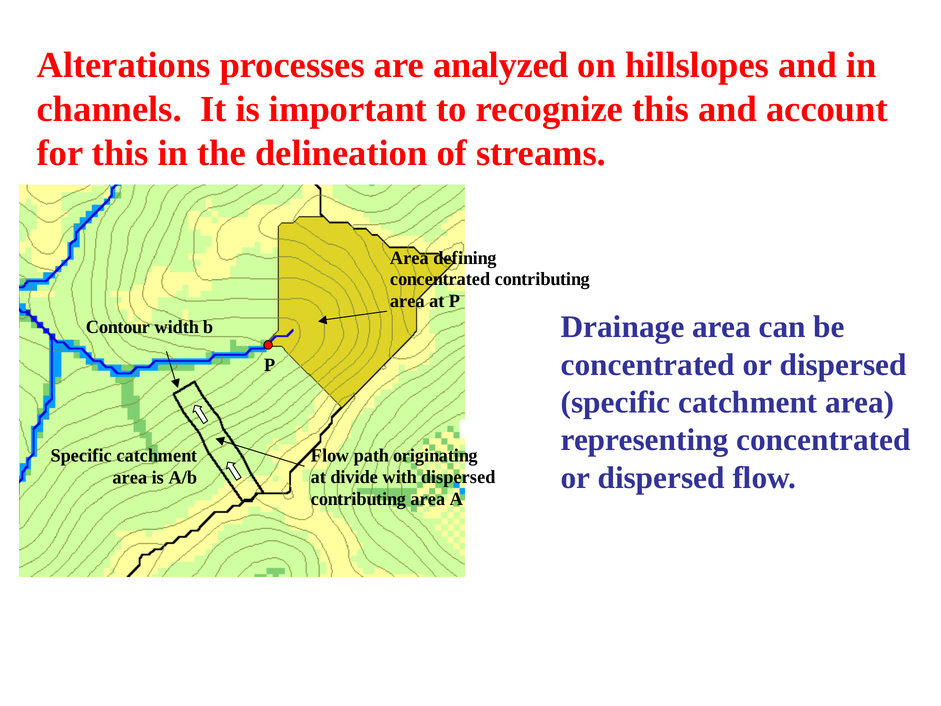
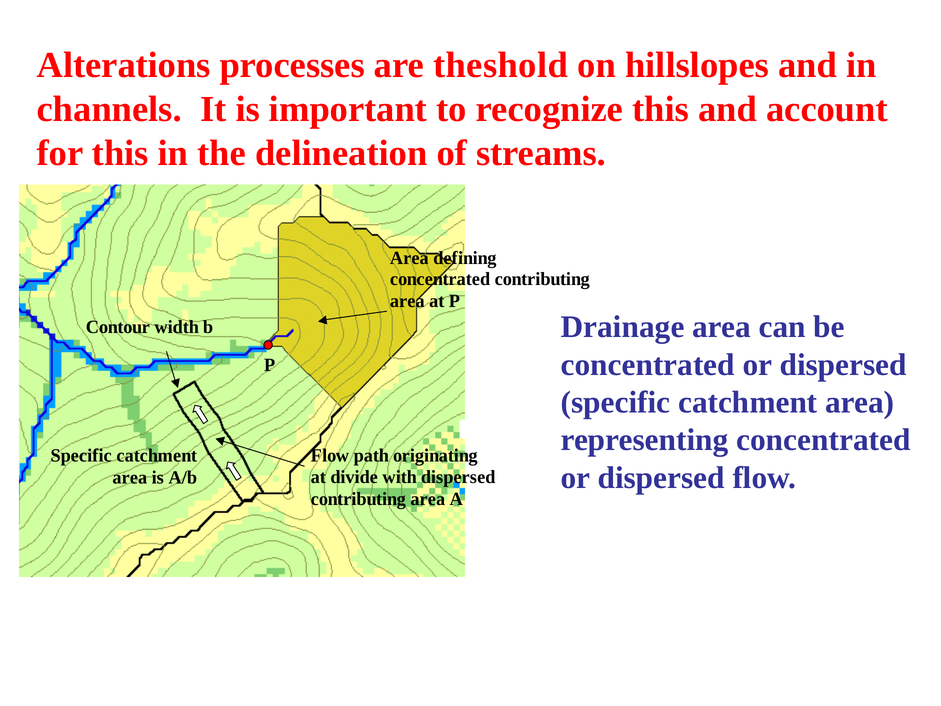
analyzed: analyzed -> theshold
